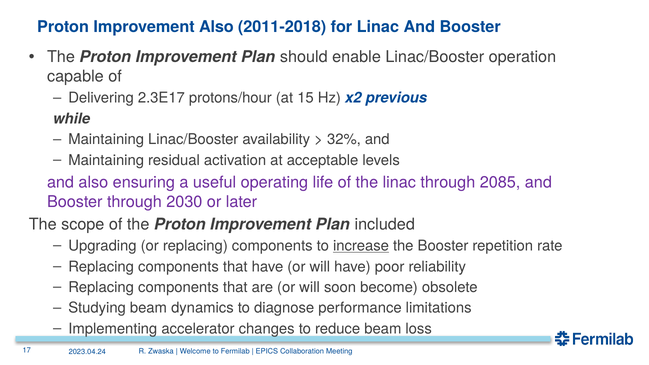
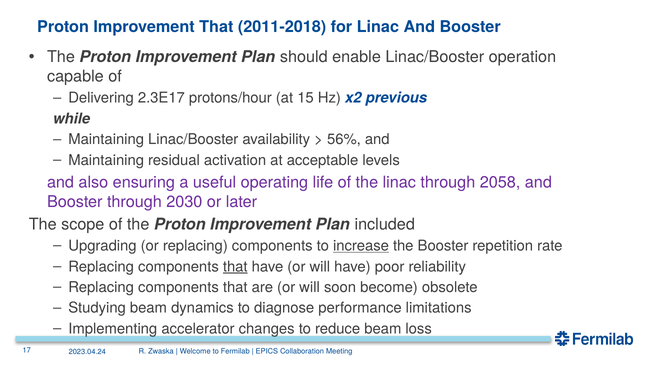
Improvement Also: Also -> That
32%: 32% -> 56%
2085: 2085 -> 2058
that at (235, 267) underline: none -> present
